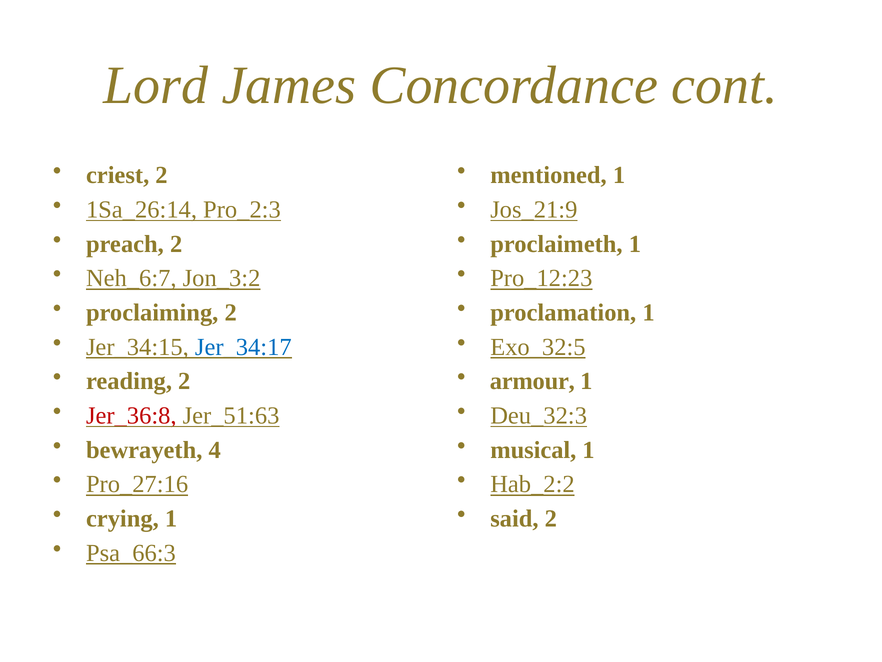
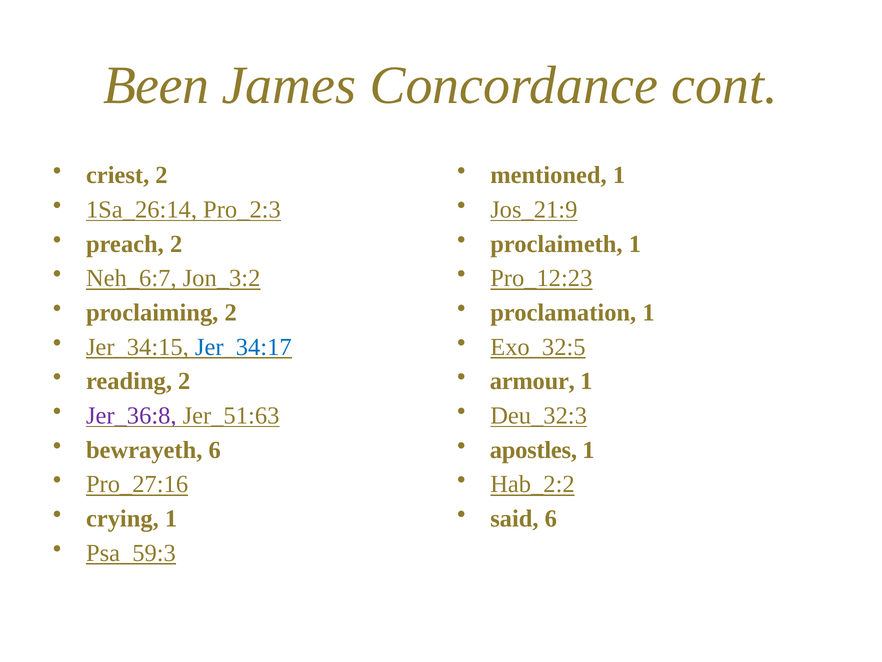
Lord: Lord -> Been
Jer_36:8 colour: red -> purple
bewrayeth 4: 4 -> 6
musical: musical -> apostles
said 2: 2 -> 6
Psa_66:3: Psa_66:3 -> Psa_59:3
